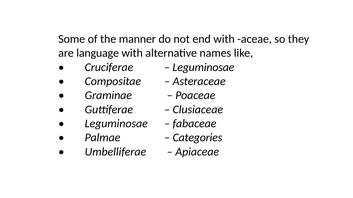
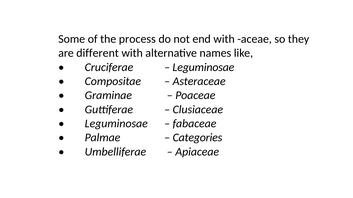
manner: manner -> process
language: language -> different
